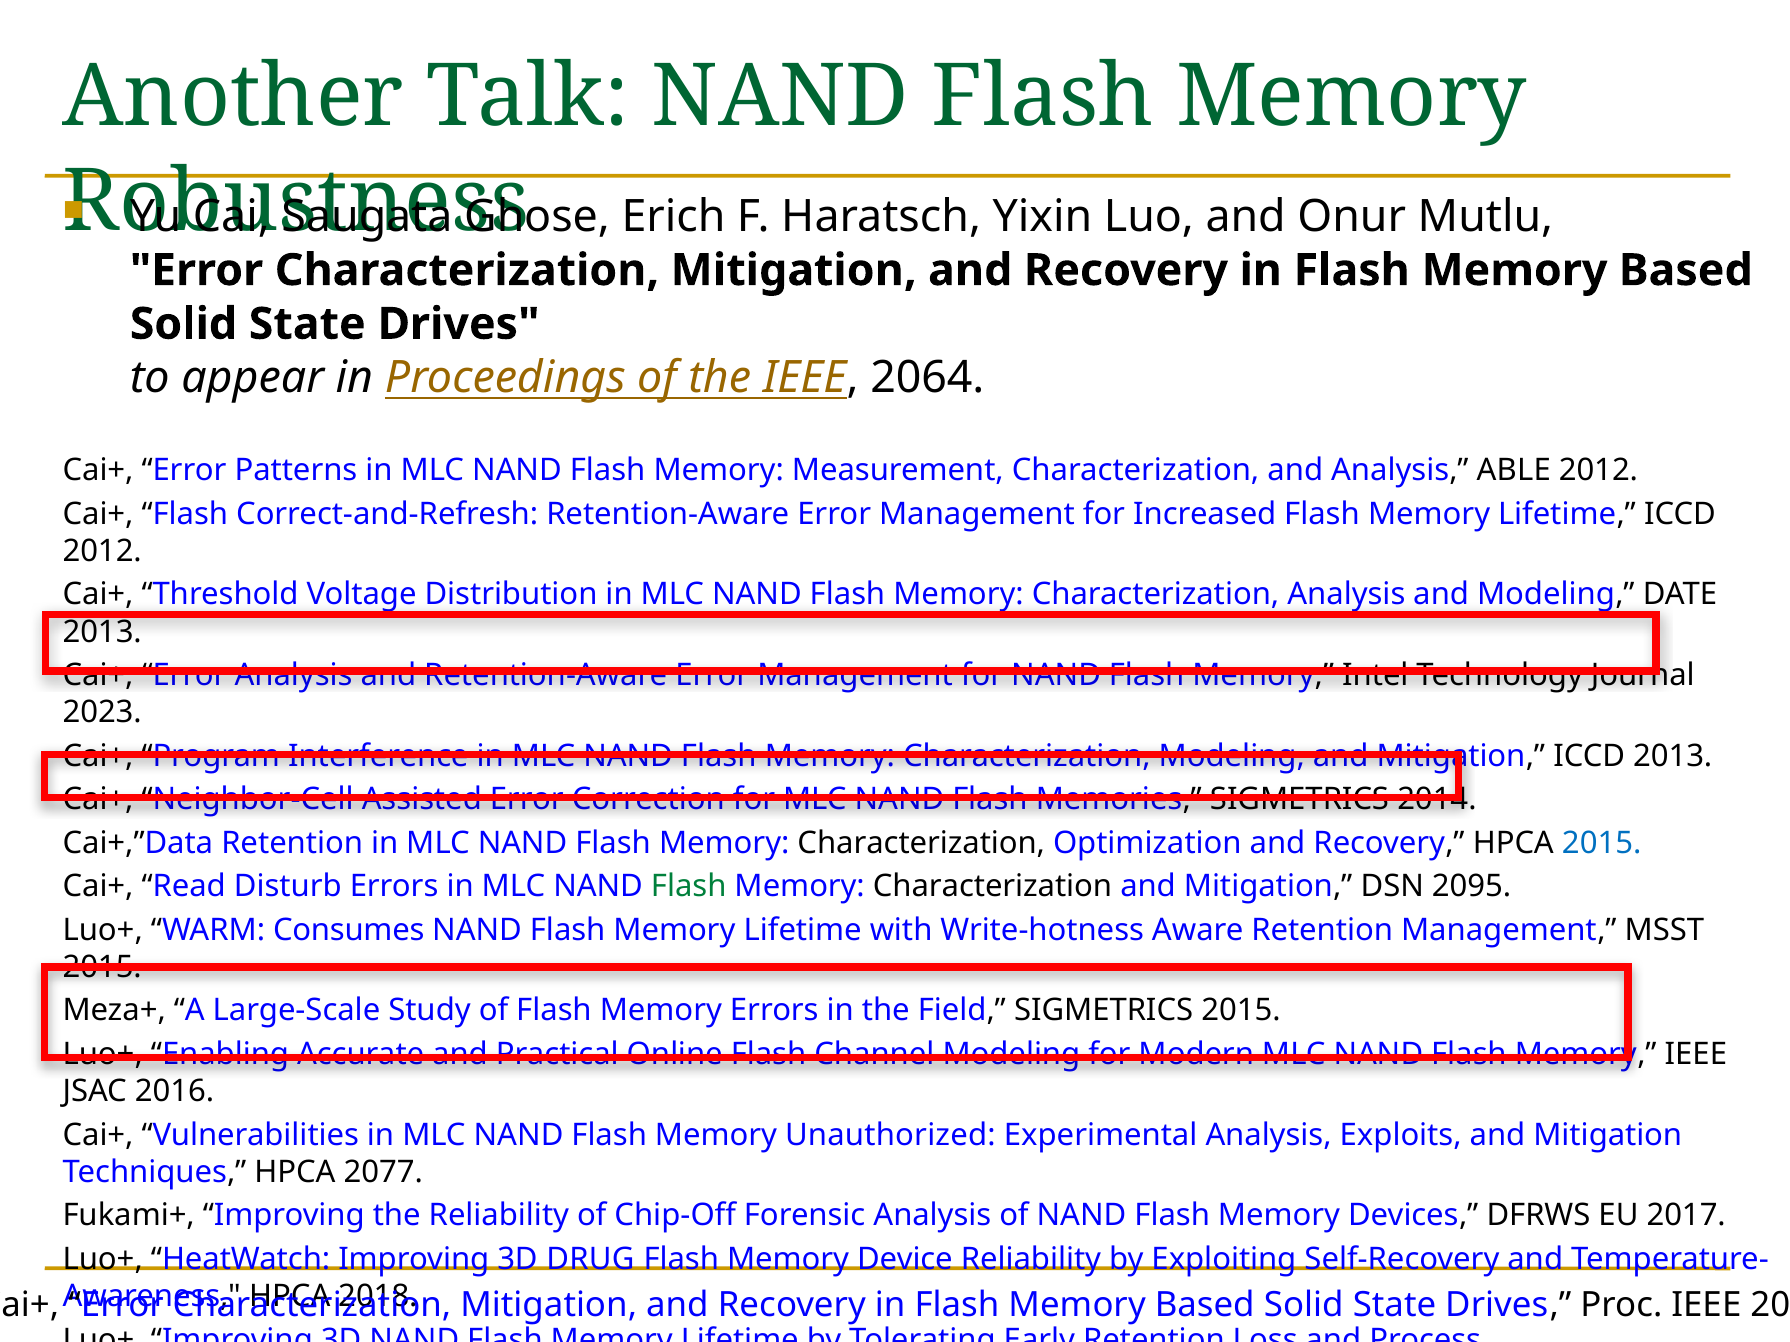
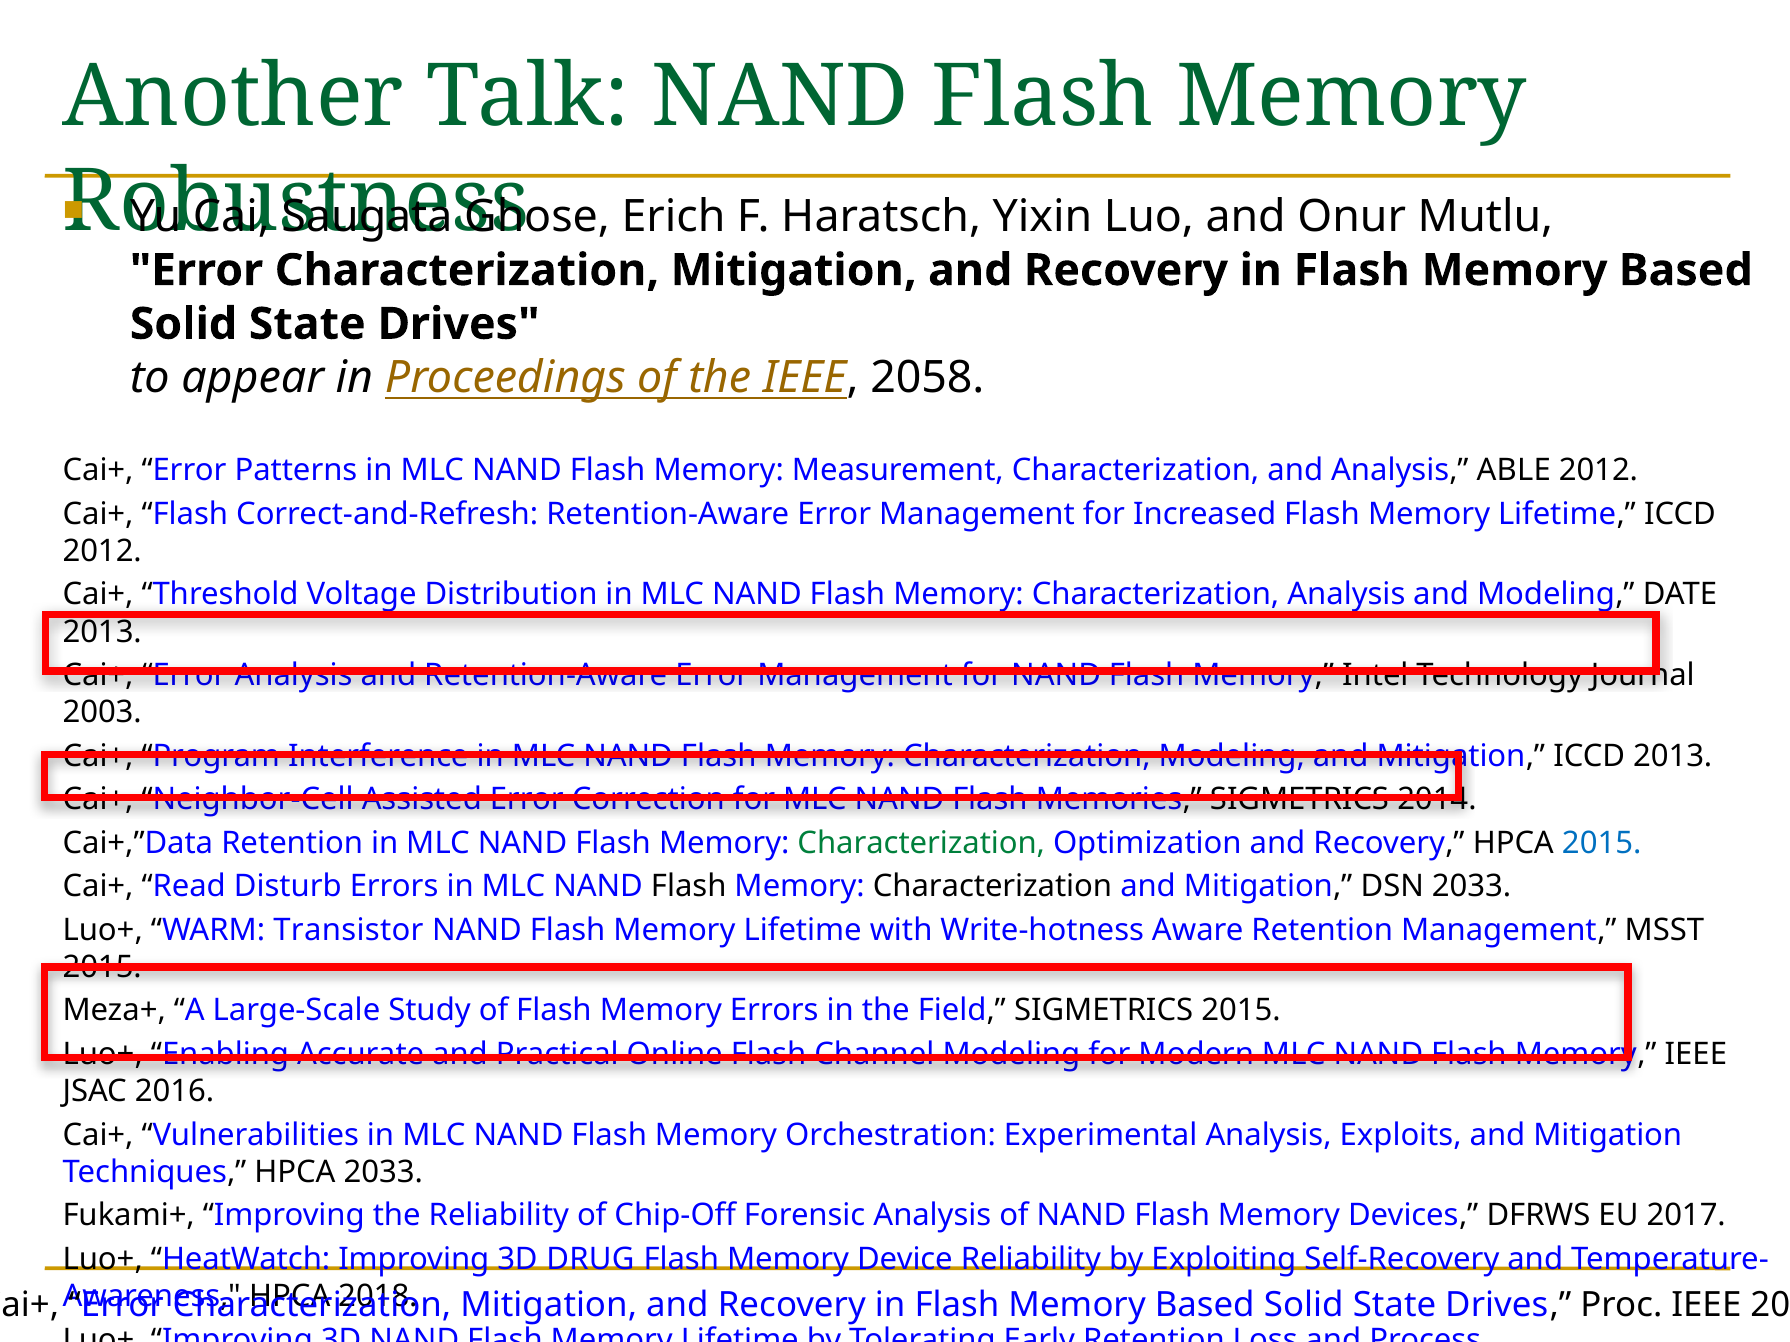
2064: 2064 -> 2058
2023: 2023 -> 2003
Characterization at (921, 843) colour: black -> green
Flash at (689, 887) colour: green -> black
DSN 2095: 2095 -> 2033
Consumes: Consumes -> Transistor
Unauthorized: Unauthorized -> Orchestration
HPCA 2077: 2077 -> 2033
